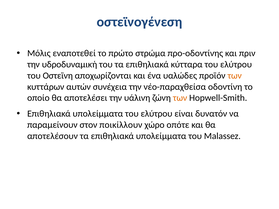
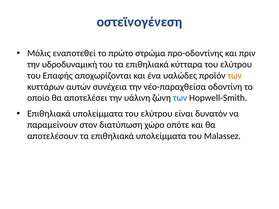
Οστεϊνη: Οστεϊνη -> Επαφής
των at (180, 98) colour: orange -> blue
ποικίλλουν: ποικίλλουν -> διατύπωση
